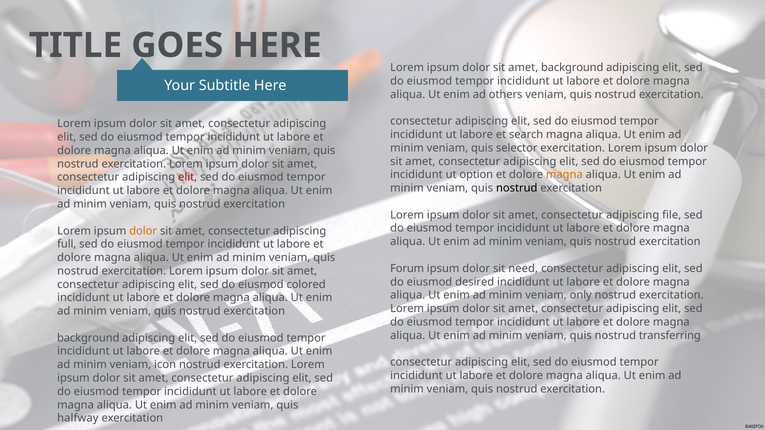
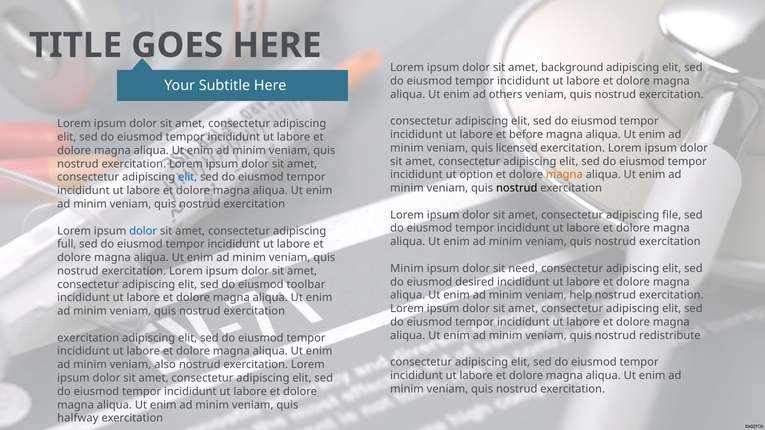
search: search -> before
selector: selector -> licensed
elit at (188, 177) colour: red -> blue
dolor at (143, 231) colour: orange -> blue
Forum at (407, 269): Forum -> Minim
colored: colored -> toolbar
only: only -> help
transferring: transferring -> redistribute
background at (88, 338): background -> exercitation
icon: icon -> also
